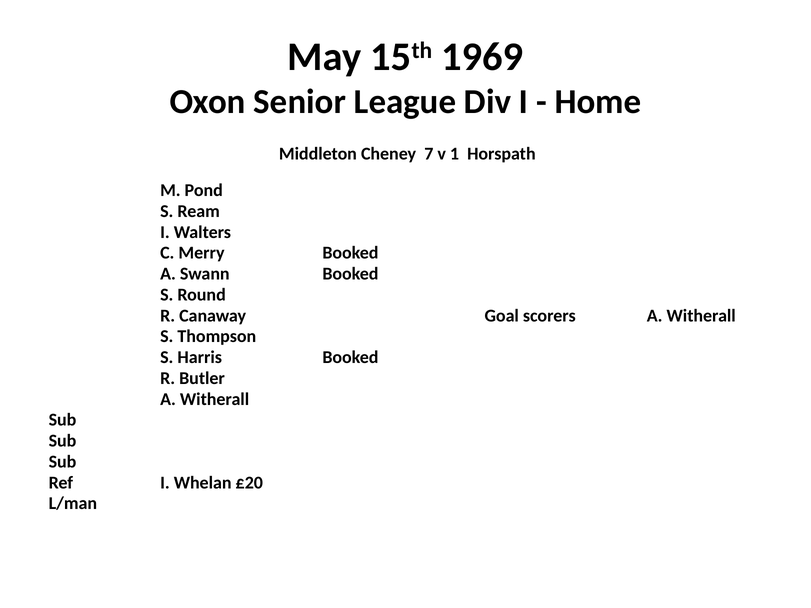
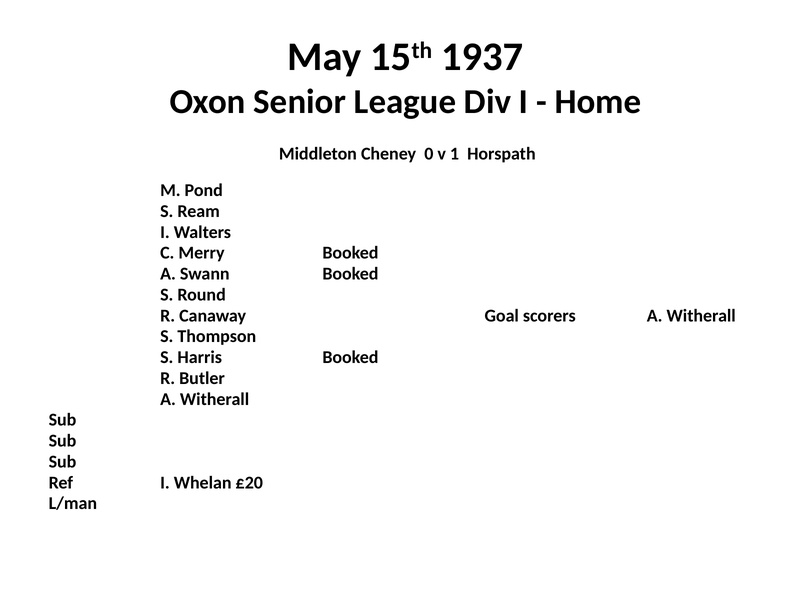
1969: 1969 -> 1937
7: 7 -> 0
